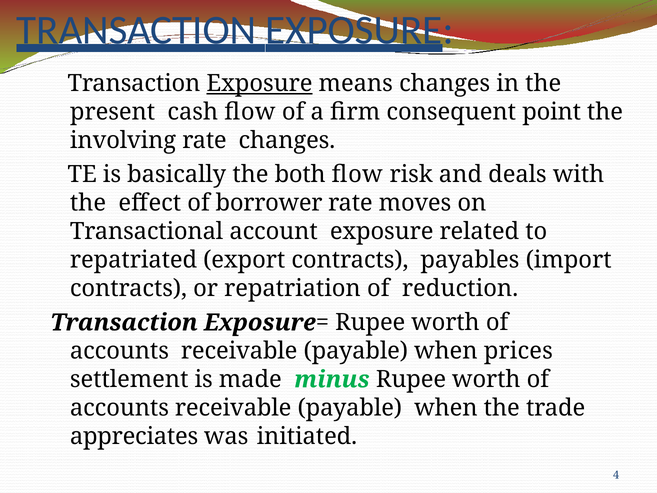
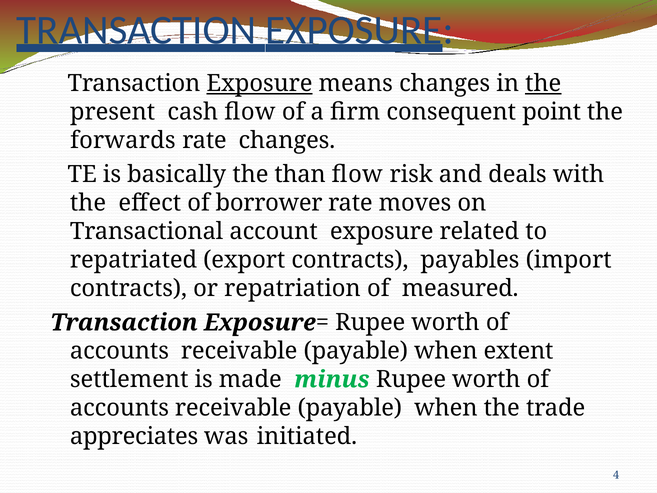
the at (543, 83) underline: none -> present
involving: involving -> forwards
both: both -> than
reduction: reduction -> measured
prices: prices -> extent
